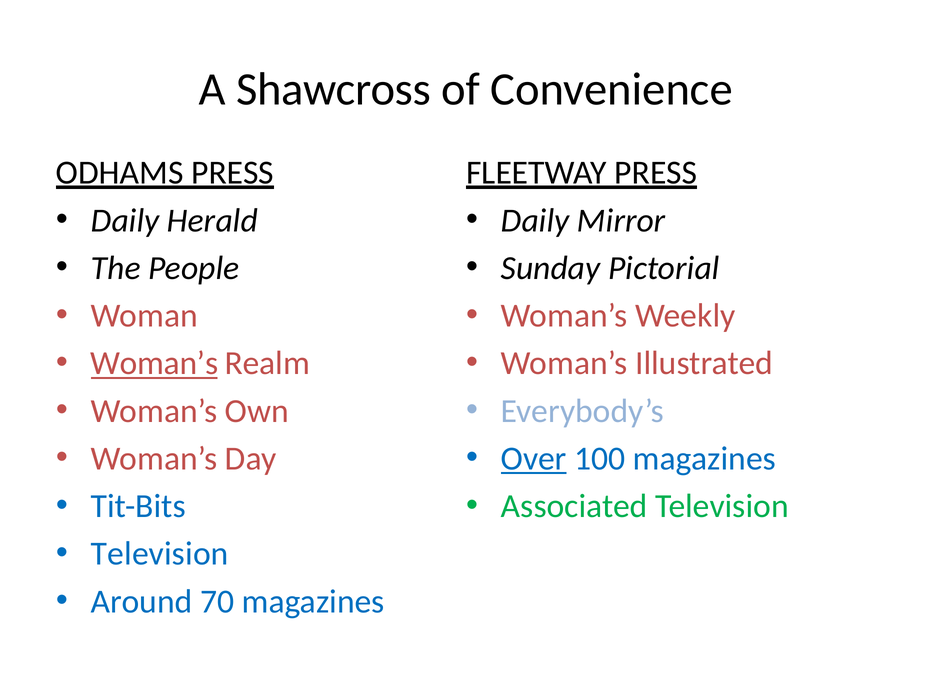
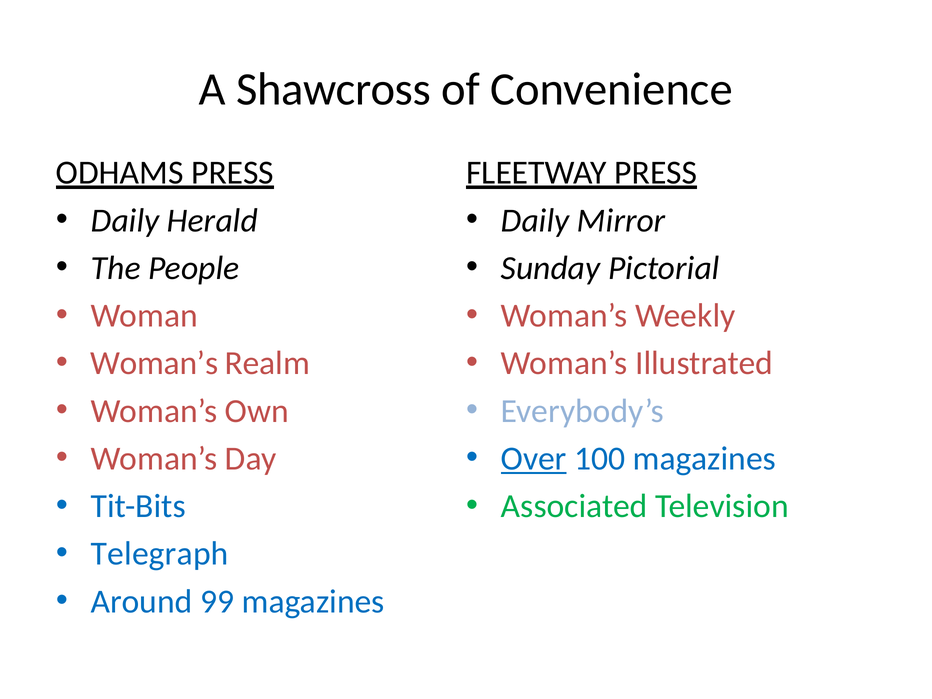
Woman’s at (154, 363) underline: present -> none
Television at (160, 554): Television -> Telegraph
70: 70 -> 99
